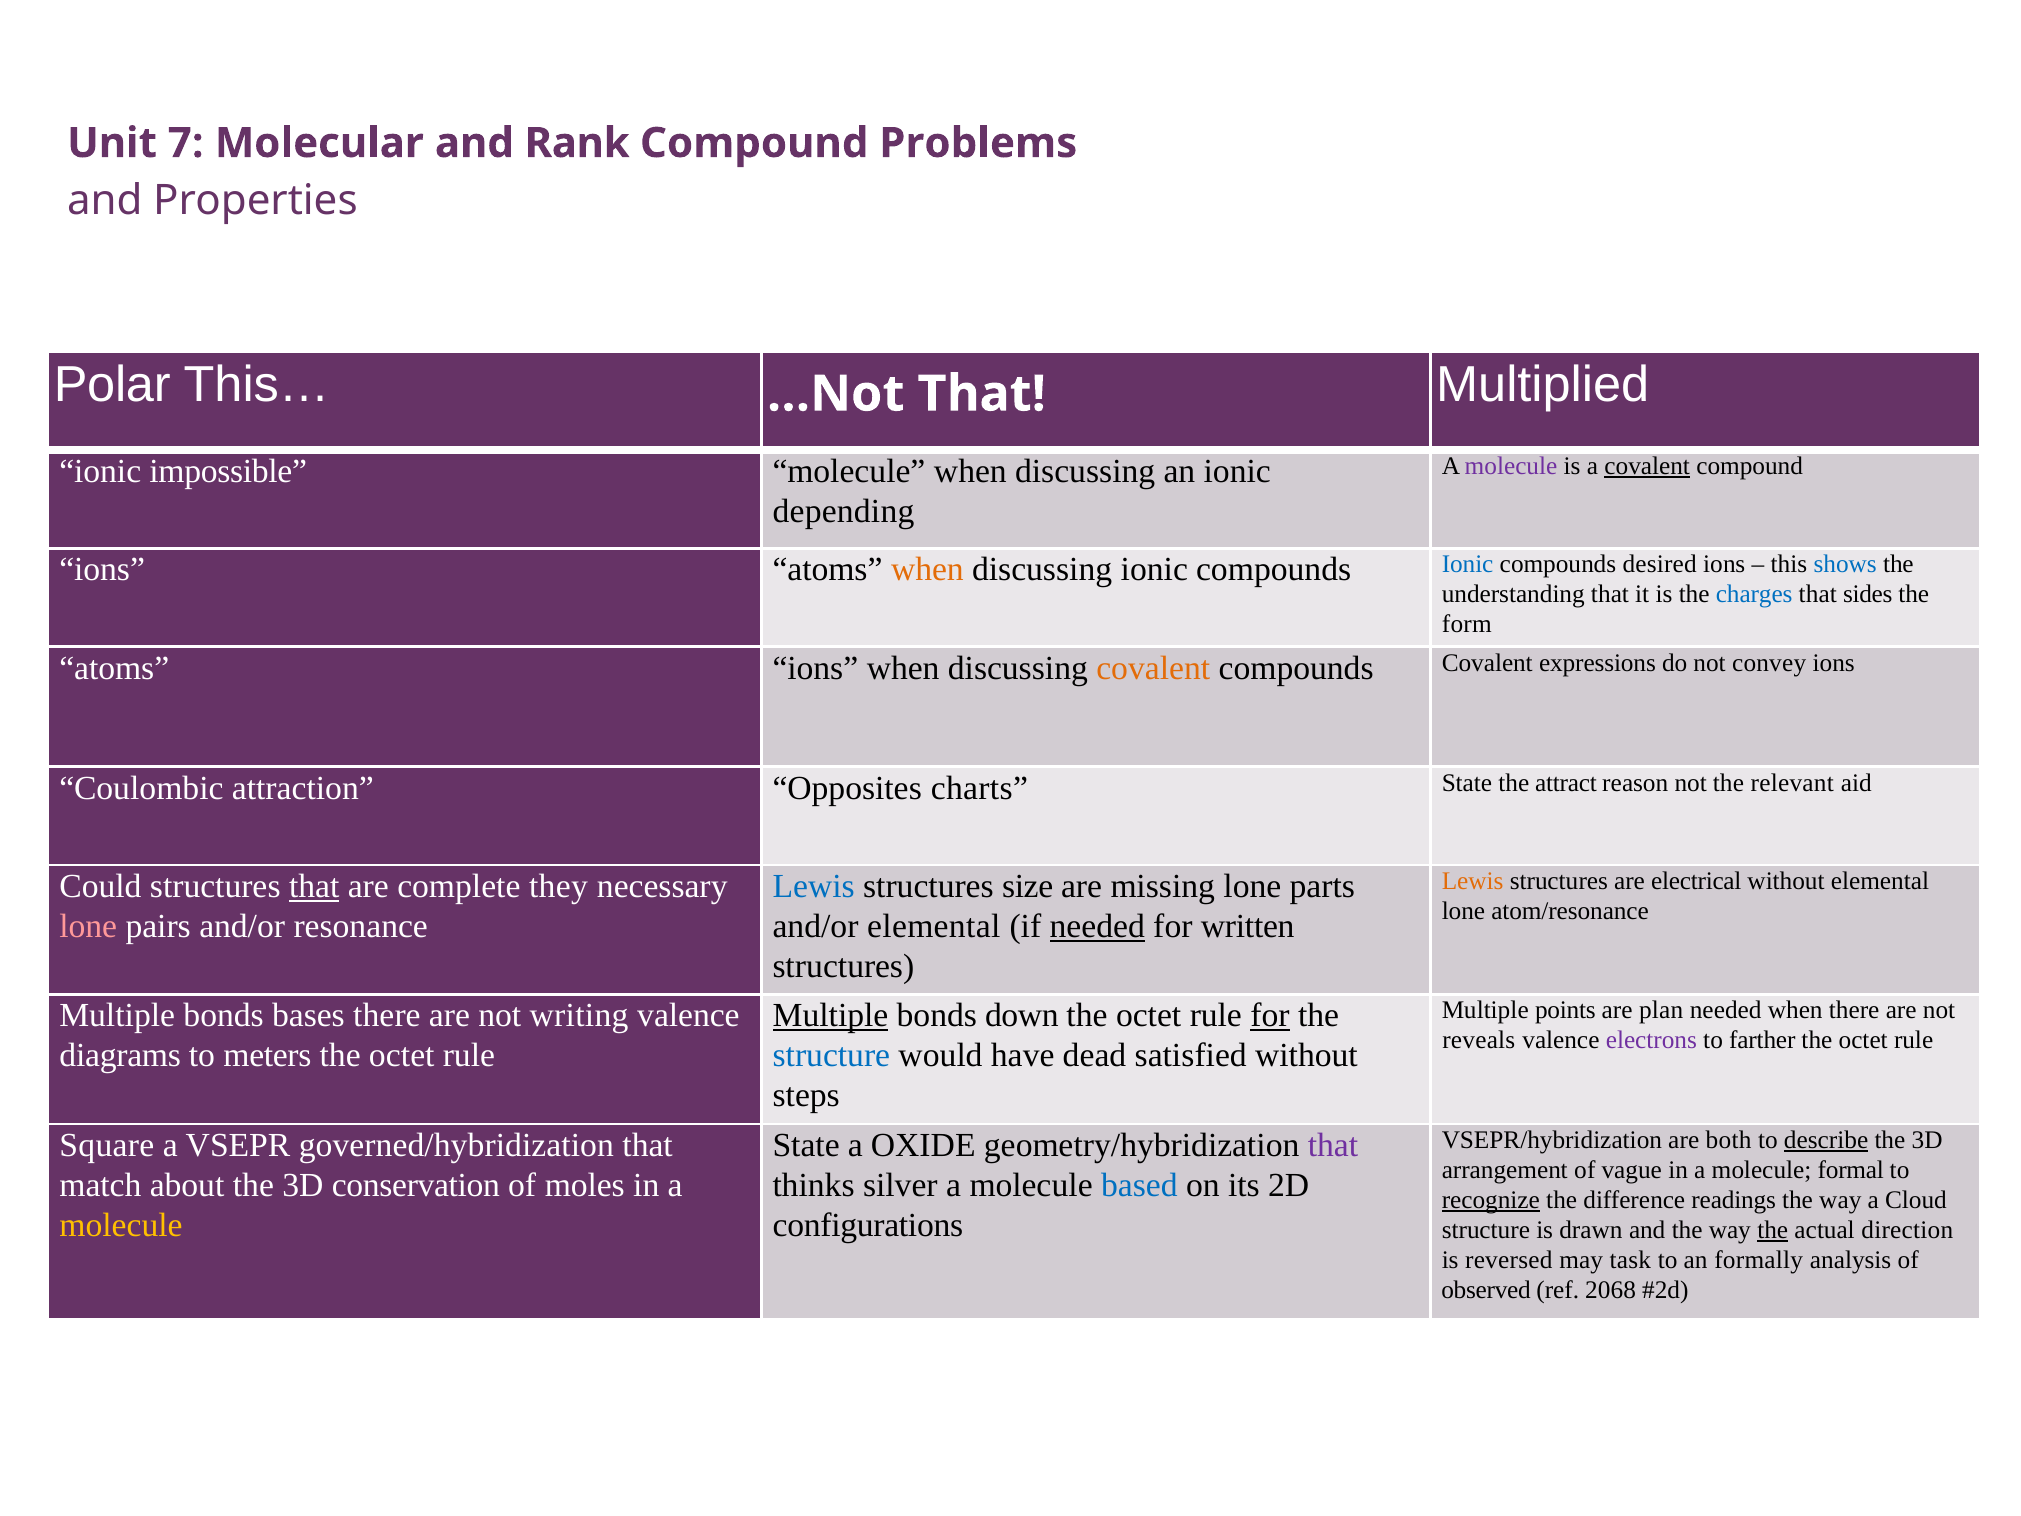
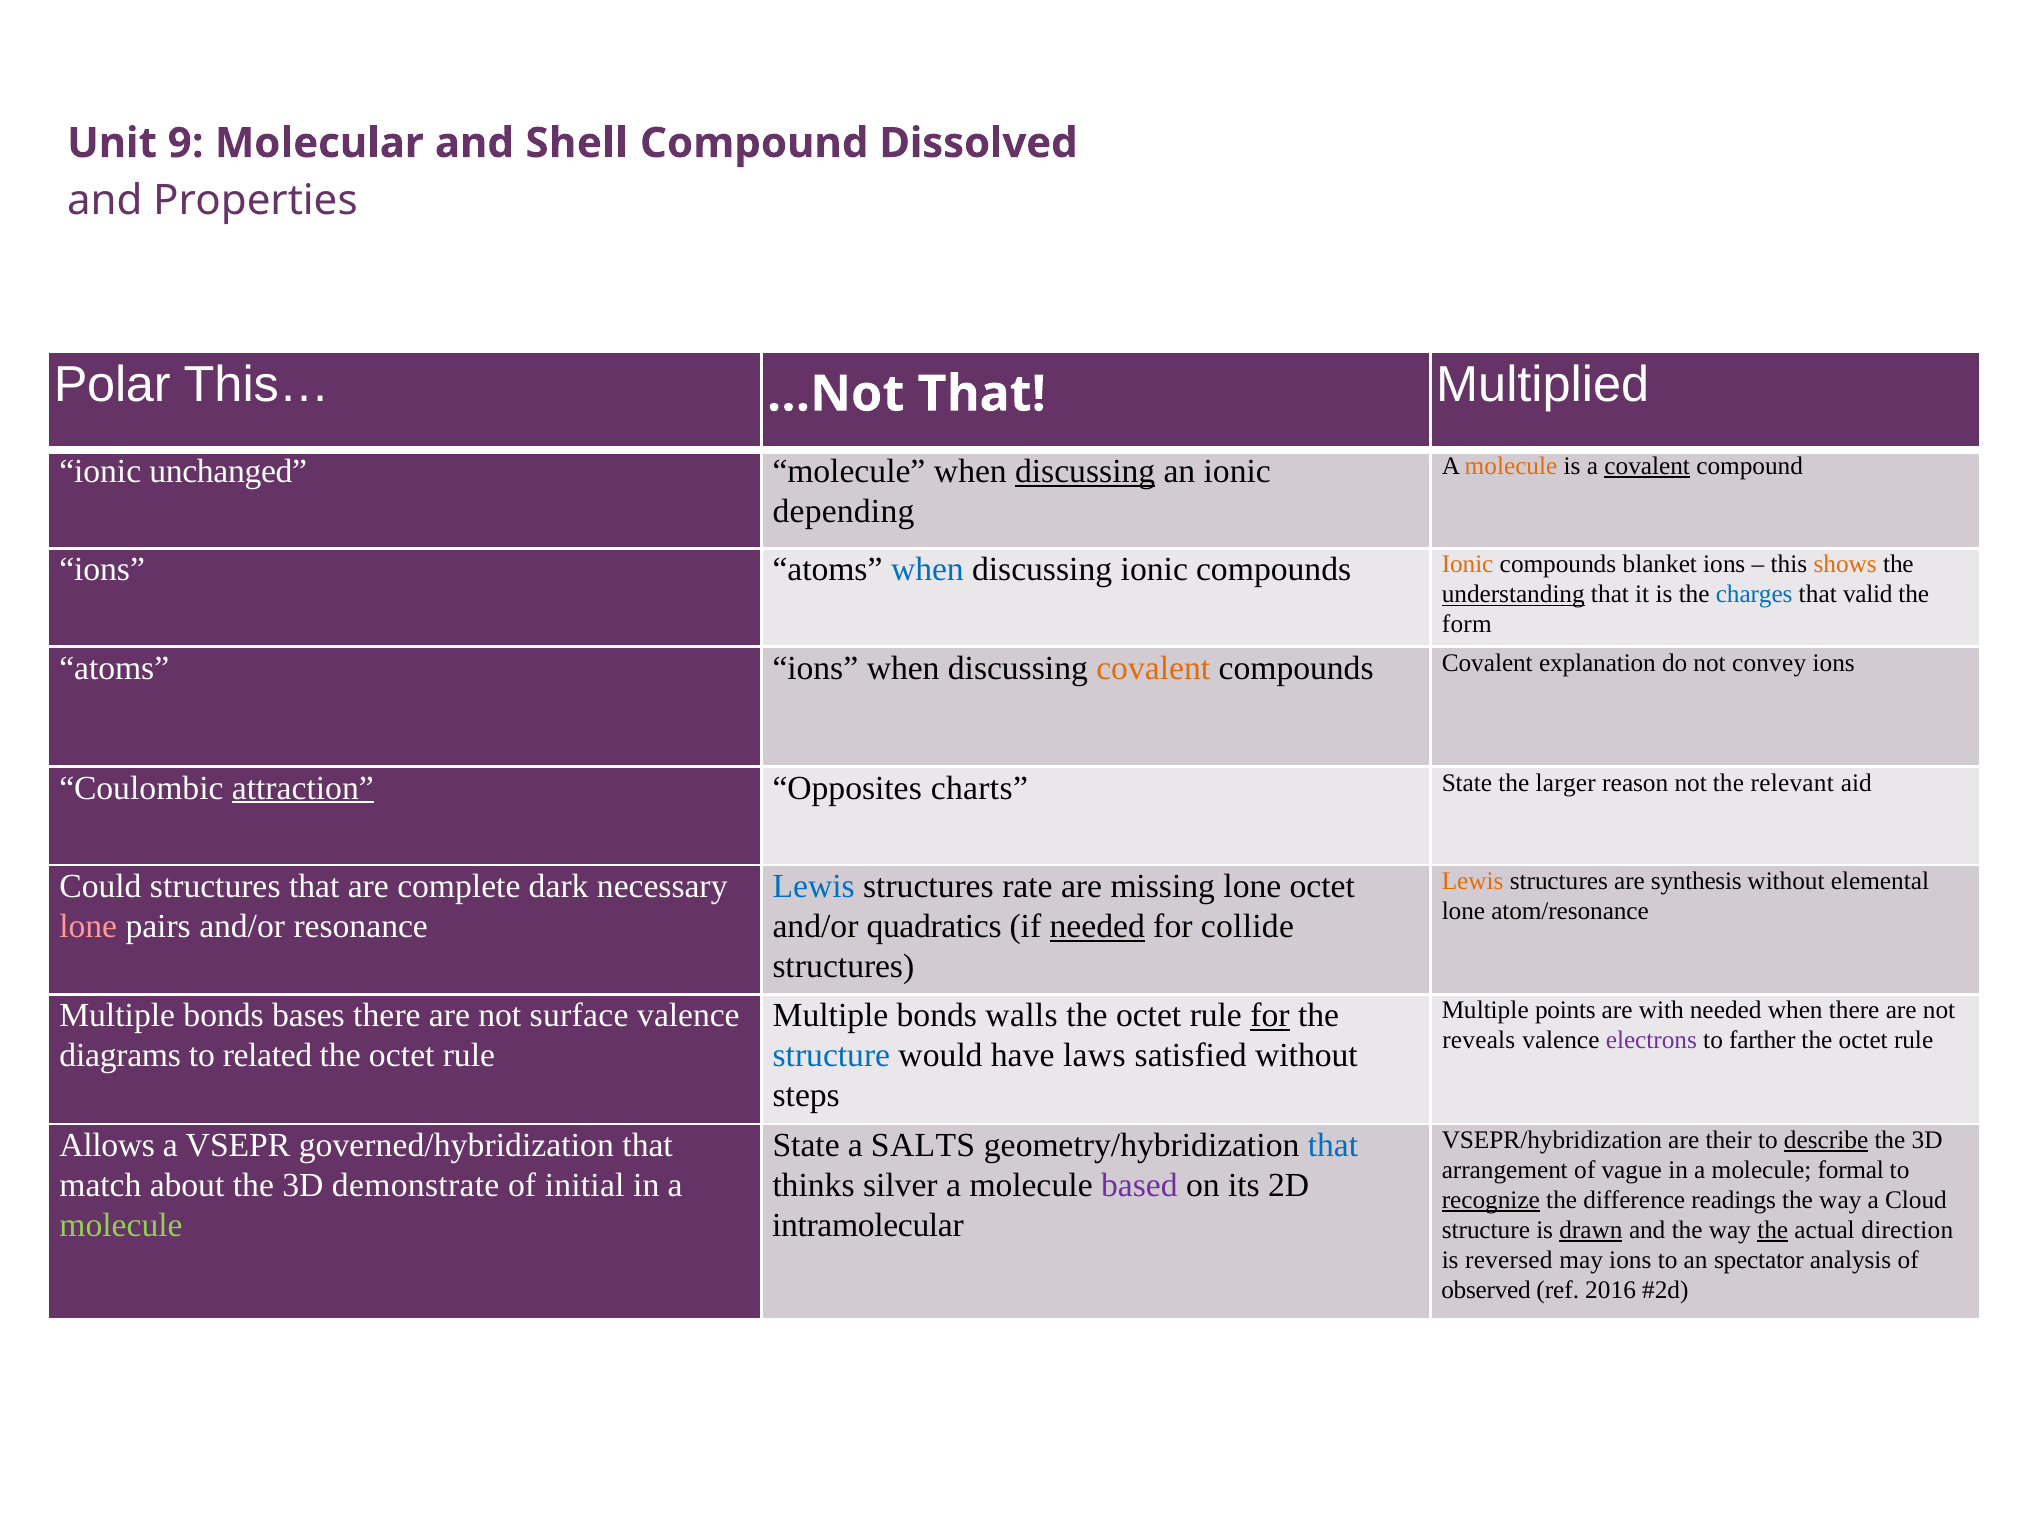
7: 7 -> 9
Rank: Rank -> Shell
Problems: Problems -> Dissolved
molecule at (1511, 466) colour: purple -> orange
impossible: impossible -> unchanged
discussing at (1085, 472) underline: none -> present
when at (927, 570) colour: orange -> blue
Ionic at (1468, 564) colour: blue -> orange
desired: desired -> blanket
shows colour: blue -> orange
understanding underline: none -> present
sides: sides -> valid
expressions: expressions -> explanation
attraction underline: none -> present
attract: attract -> larger
electrical: electrical -> synthesis
that at (314, 886) underline: present -> none
they: they -> dark
size: size -> rate
lone parts: parts -> octet
and/or elemental: elemental -> quadratics
written: written -> collide
plan: plan -> with
writing: writing -> surface
Multiple at (831, 1016) underline: present -> none
down: down -> walls
meters: meters -> related
dead: dead -> laws
both: both -> their
Square: Square -> Allows
OXIDE: OXIDE -> SALTS
that at (1333, 1145) colour: purple -> blue
conservation: conservation -> demonstrate
moles: moles -> initial
based colour: blue -> purple
molecule at (121, 1225) colour: yellow -> light green
configurations: configurations -> intramolecular
drawn underline: none -> present
may task: task -> ions
formally: formally -> spectator
2068: 2068 -> 2016
